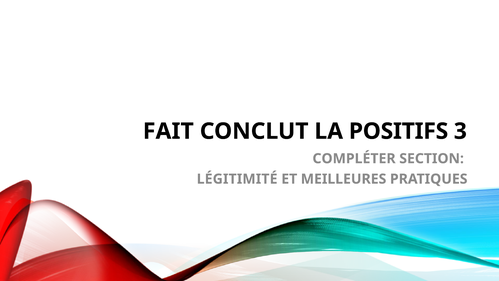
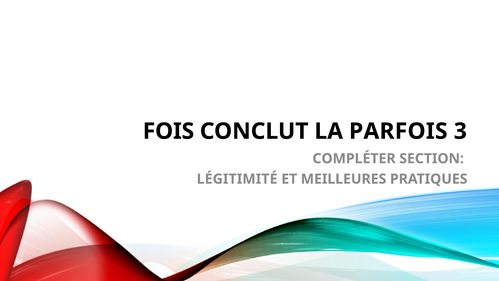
FAIT: FAIT -> FOIS
POSITIFS: POSITIFS -> PARFOIS
